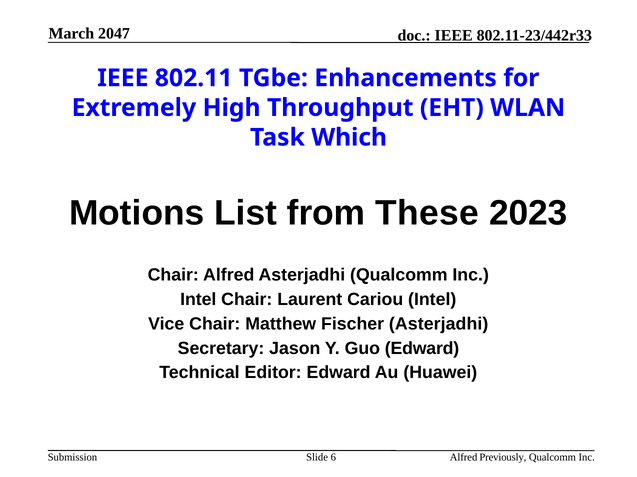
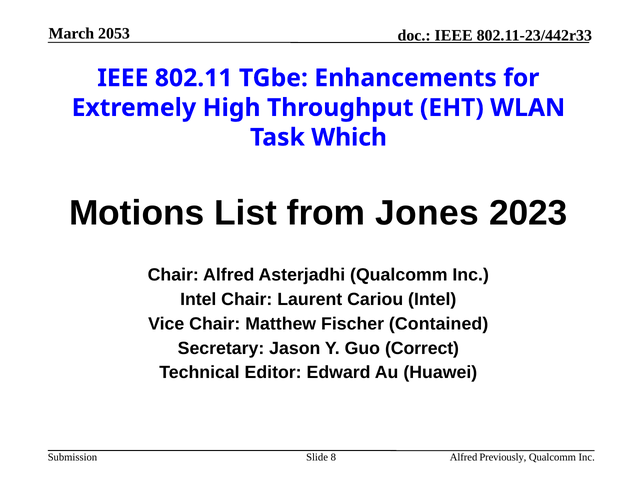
2047: 2047 -> 2053
These: These -> Jones
Fischer Asterjadhi: Asterjadhi -> Contained
Guo Edward: Edward -> Correct
6: 6 -> 8
